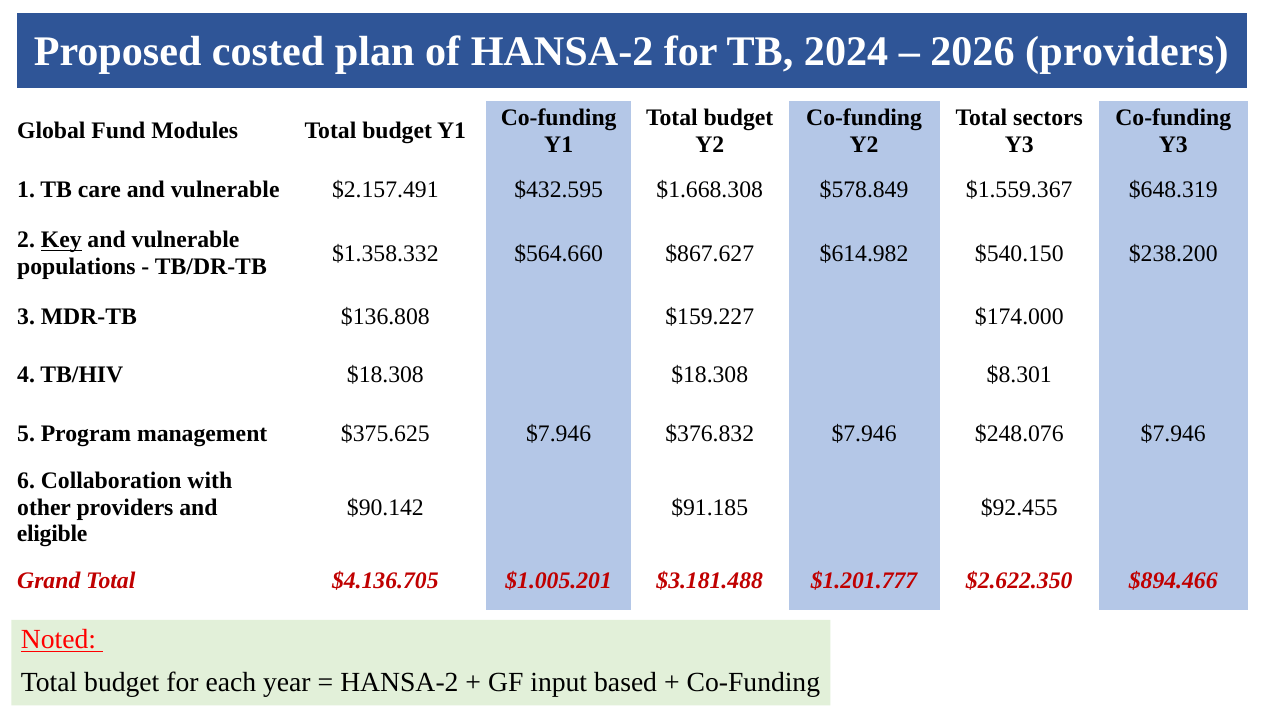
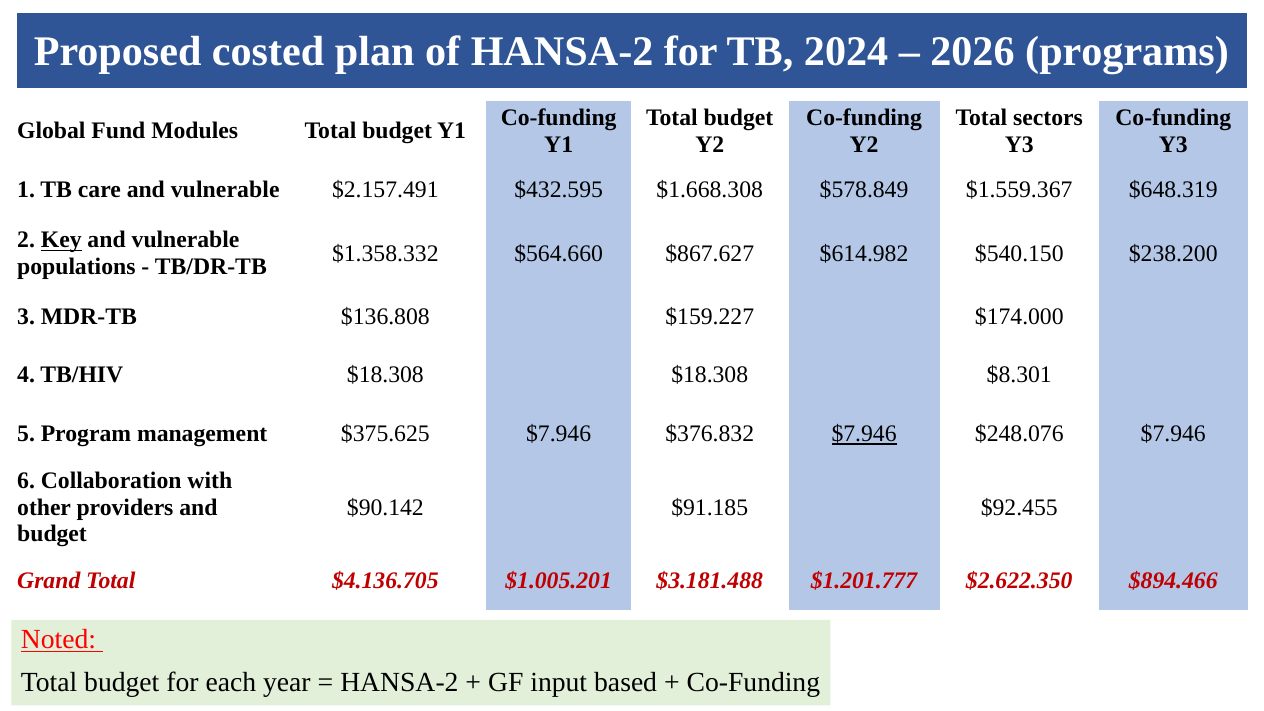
2026 providers: providers -> programs
$7.946 at (864, 434) underline: none -> present
eligible at (52, 534): eligible -> budget
